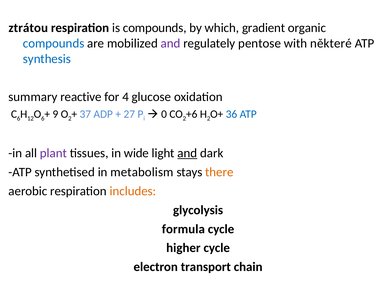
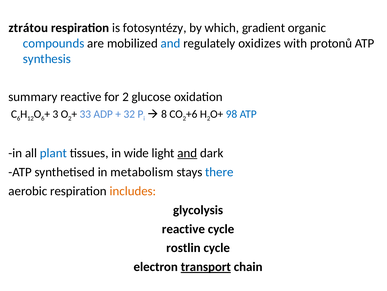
is compounds: compounds -> fotosyntézy
and at (171, 43) colour: purple -> blue
pentose: pentose -> oxidizes
některé: některé -> protonů
for 4: 4 -> 2
9: 9 -> 3
37: 37 -> 33
27: 27 -> 32
0: 0 -> 8
36: 36 -> 98
plant colour: purple -> blue
there colour: orange -> blue
formula at (183, 228): formula -> reactive
higher: higher -> rostlin
transport underline: none -> present
